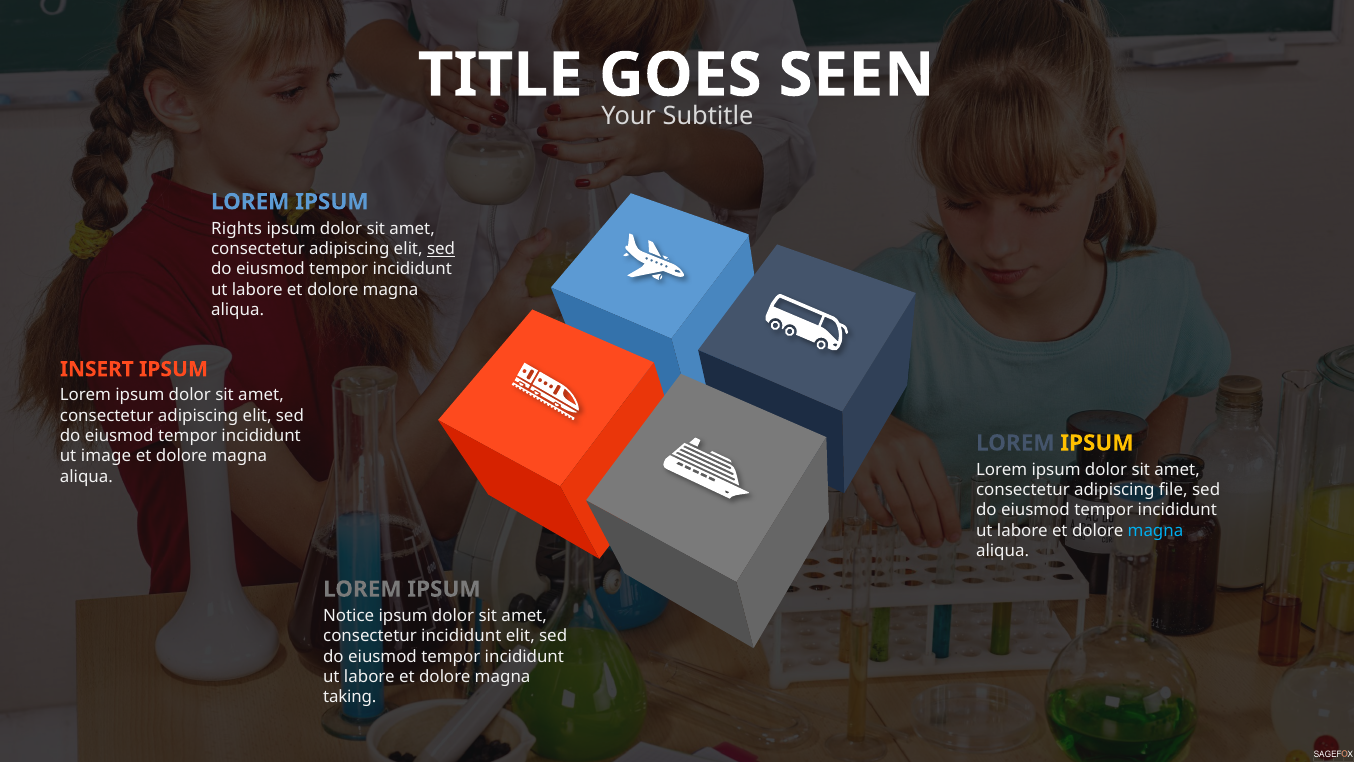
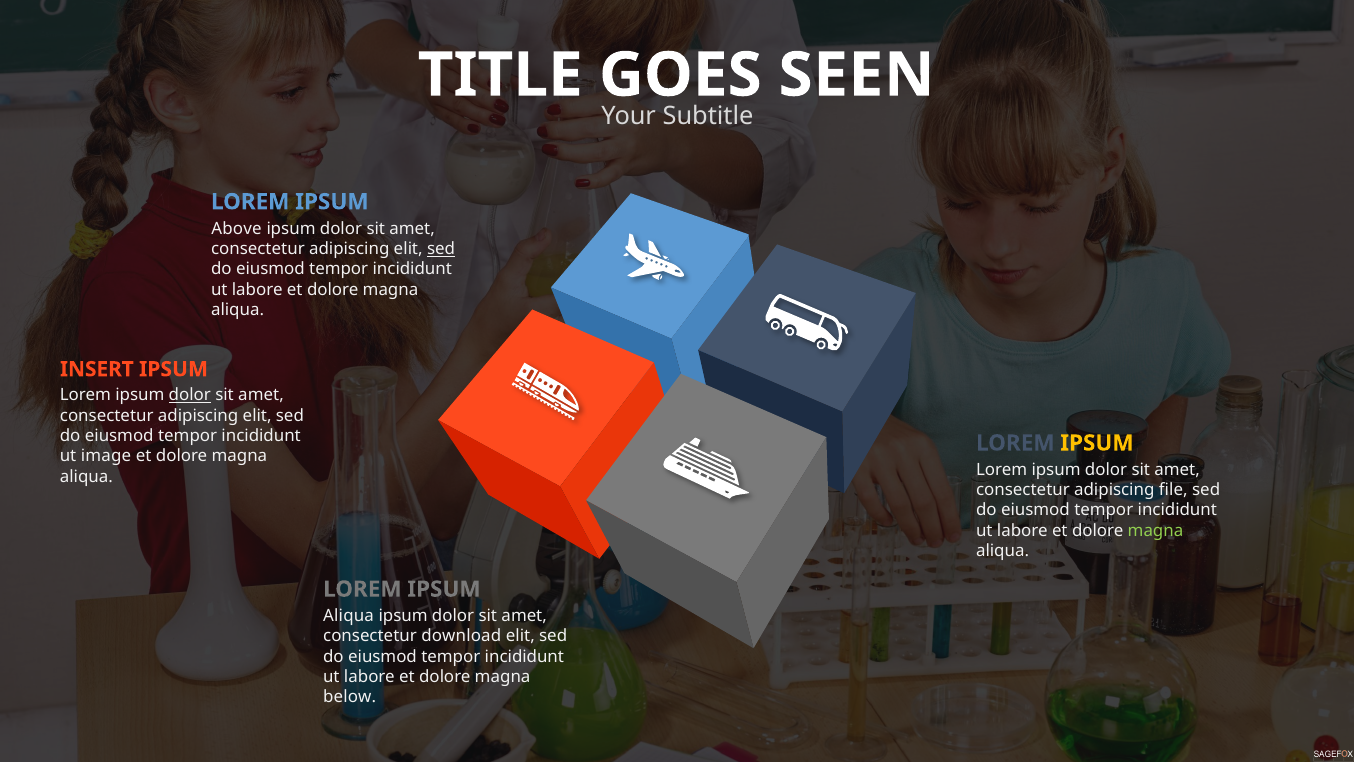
Rights: Rights -> Above
dolor at (190, 395) underline: none -> present
magna at (1156, 530) colour: light blue -> light green
Notice at (349, 616): Notice -> Aliqua
consectetur incididunt: incididunt -> download
taking: taking -> below
